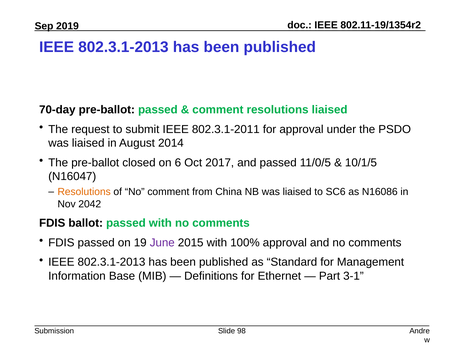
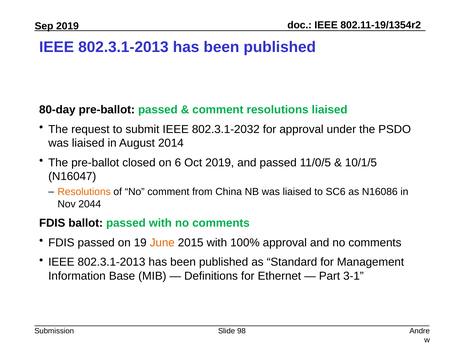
70-day: 70-day -> 80-day
802.3.1-2011: 802.3.1-2011 -> 802.3.1-2032
Oct 2017: 2017 -> 2019
2042: 2042 -> 2044
June colour: purple -> orange
